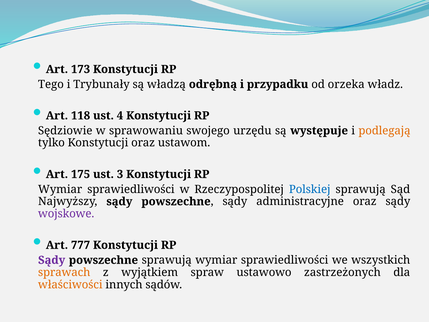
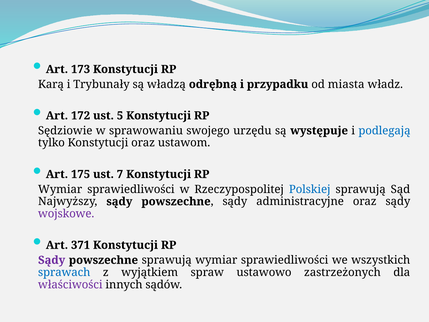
Tego: Tego -> Karą
orzeka: orzeka -> miasta
118: 118 -> 172
4: 4 -> 5
podlegają colour: orange -> blue
3: 3 -> 7
777: 777 -> 371
sprawach colour: orange -> blue
właściwości colour: orange -> purple
